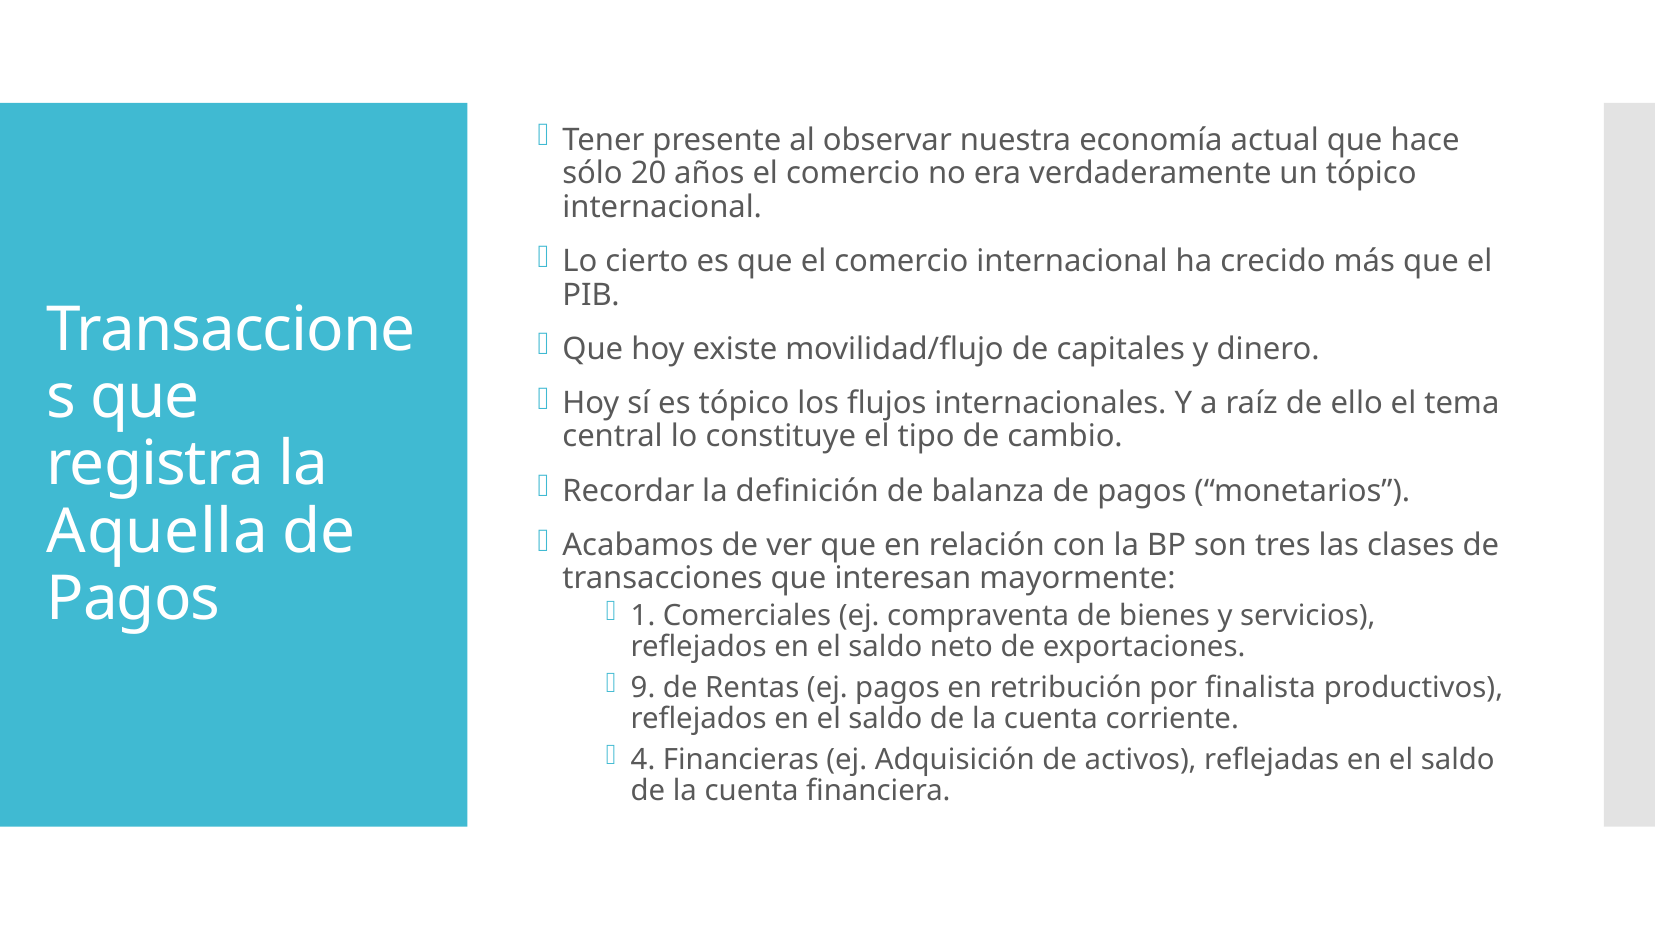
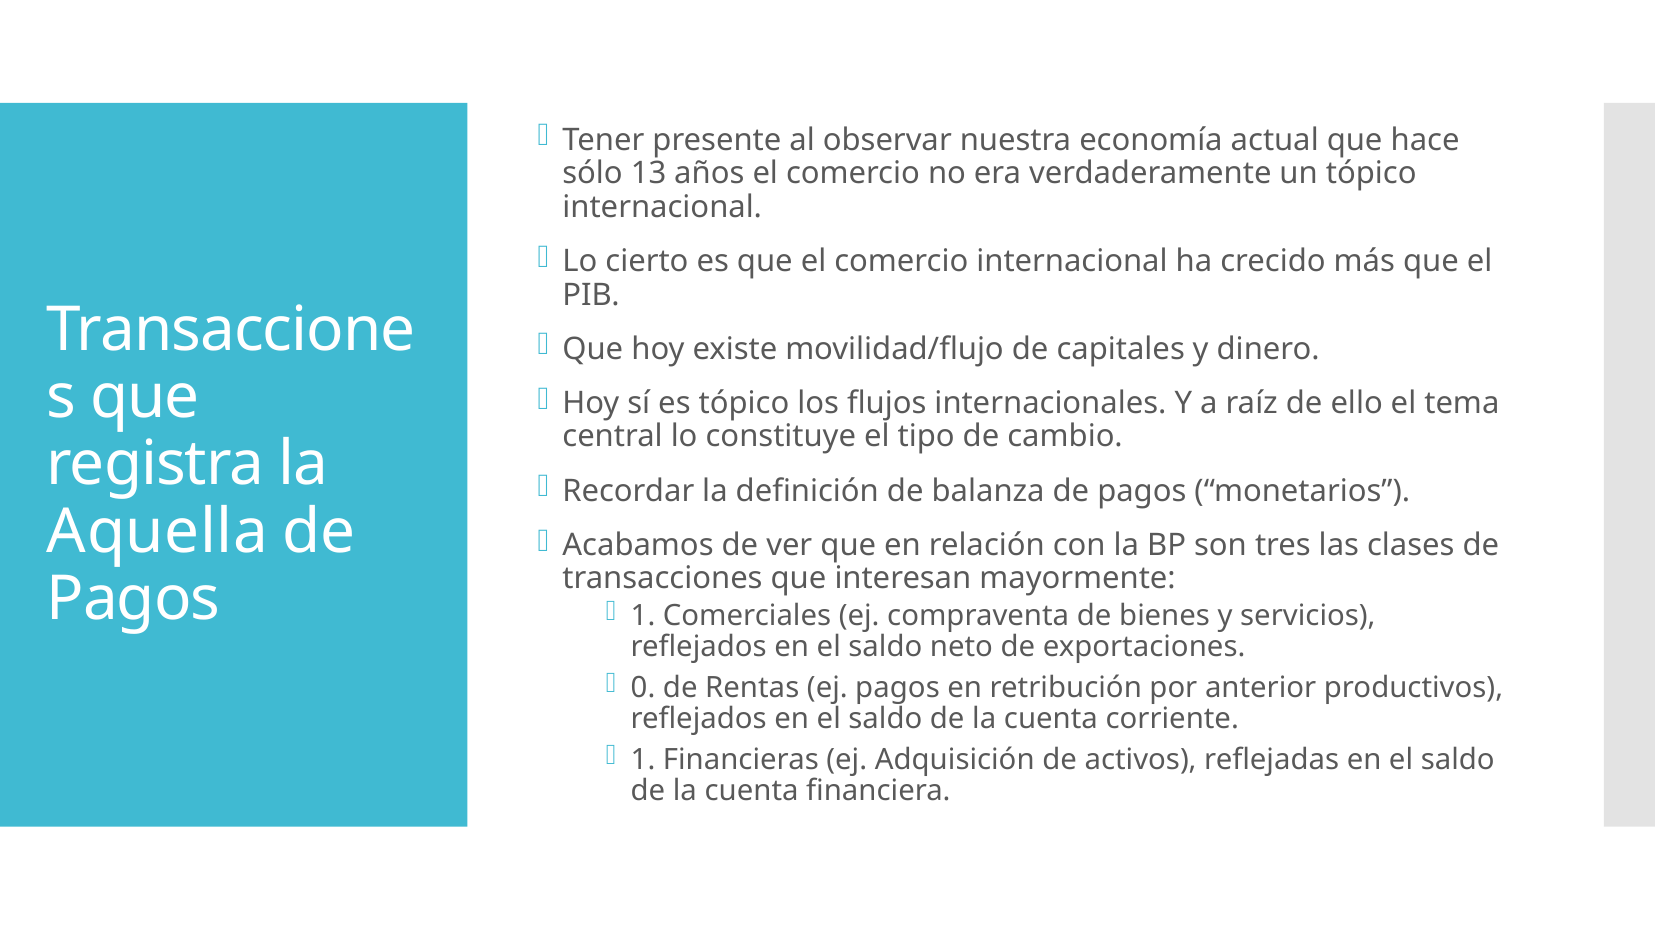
20: 20 -> 13
9: 9 -> 0
finalista: finalista -> anterior
4 at (643, 759): 4 -> 1
